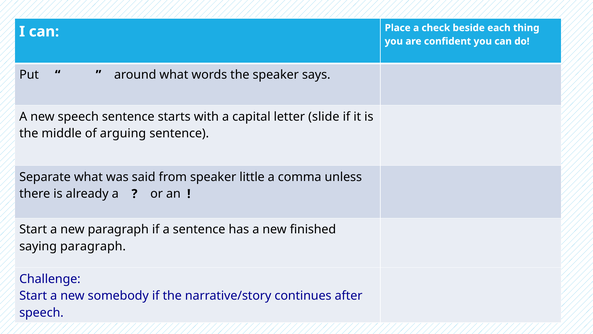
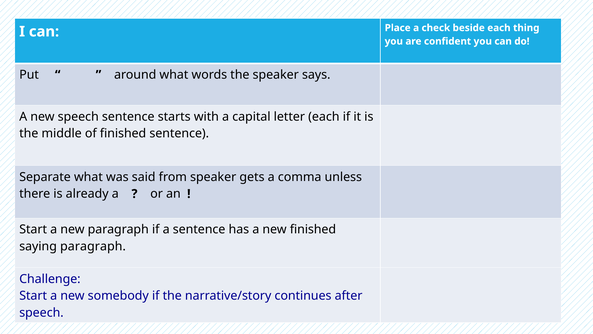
letter slide: slide -> each
of arguing: arguing -> finished
little: little -> gets
